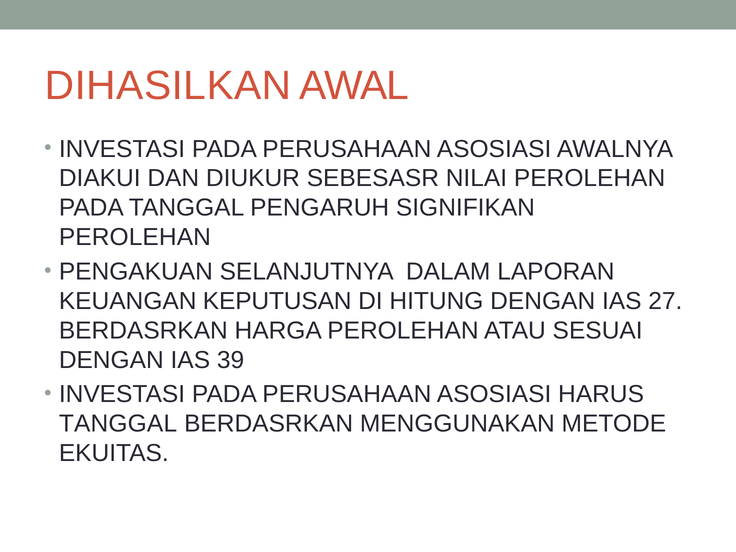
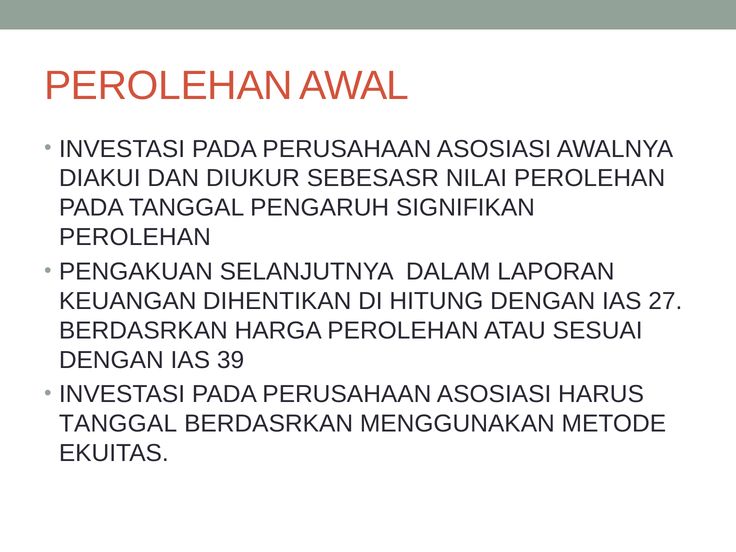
DIHASILKAN at (168, 86): DIHASILKAN -> PEROLEHAN
KEPUTUSAN: KEPUTUSAN -> DIHENTIKAN
